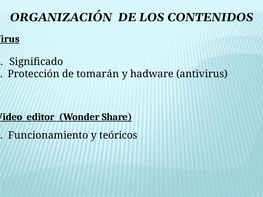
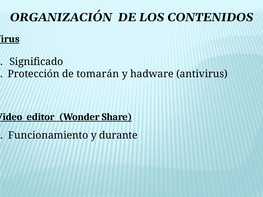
teóricos: teóricos -> durante
